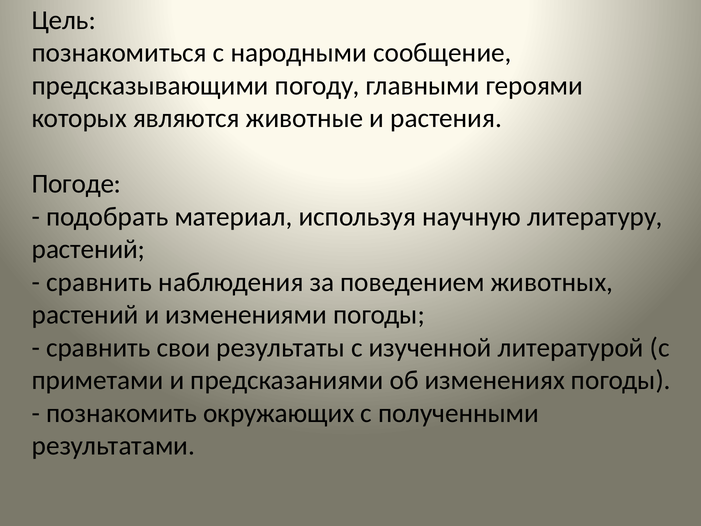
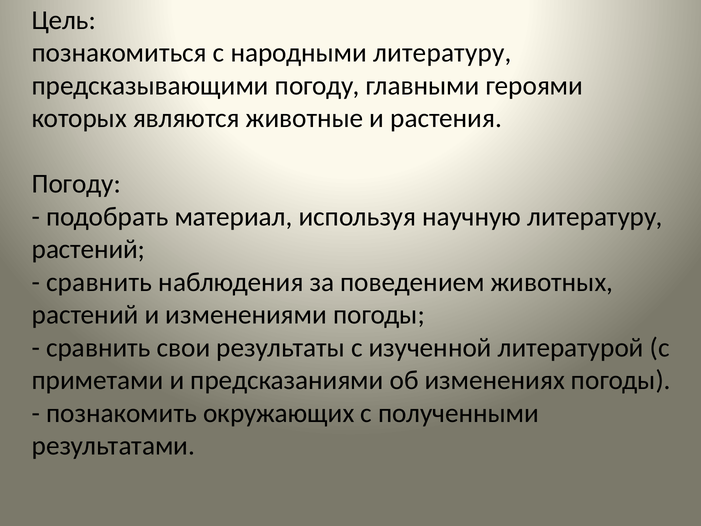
народными сообщение: сообщение -> литературу
Погоде at (76, 184): Погоде -> Погоду
